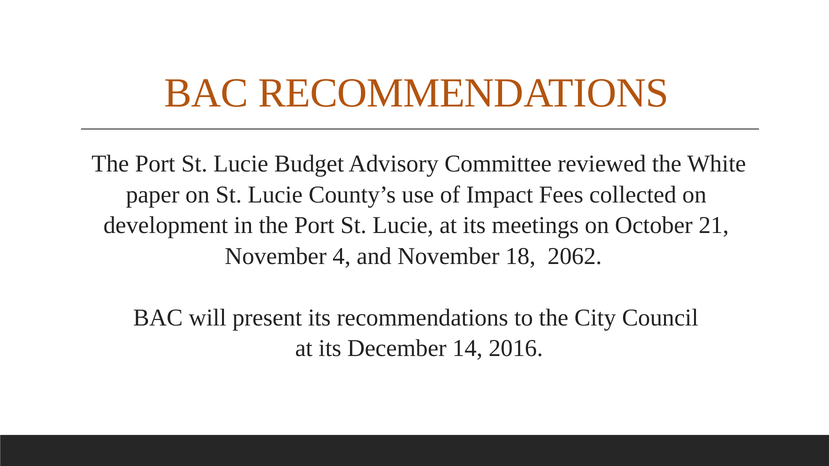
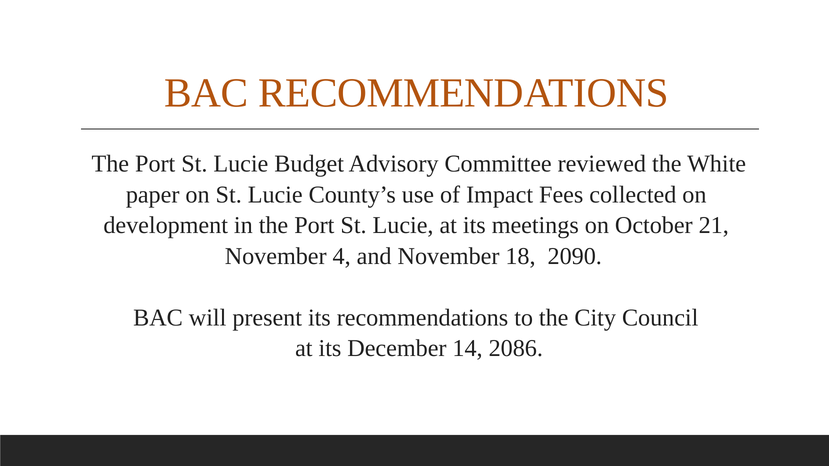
2062: 2062 -> 2090
2016: 2016 -> 2086
